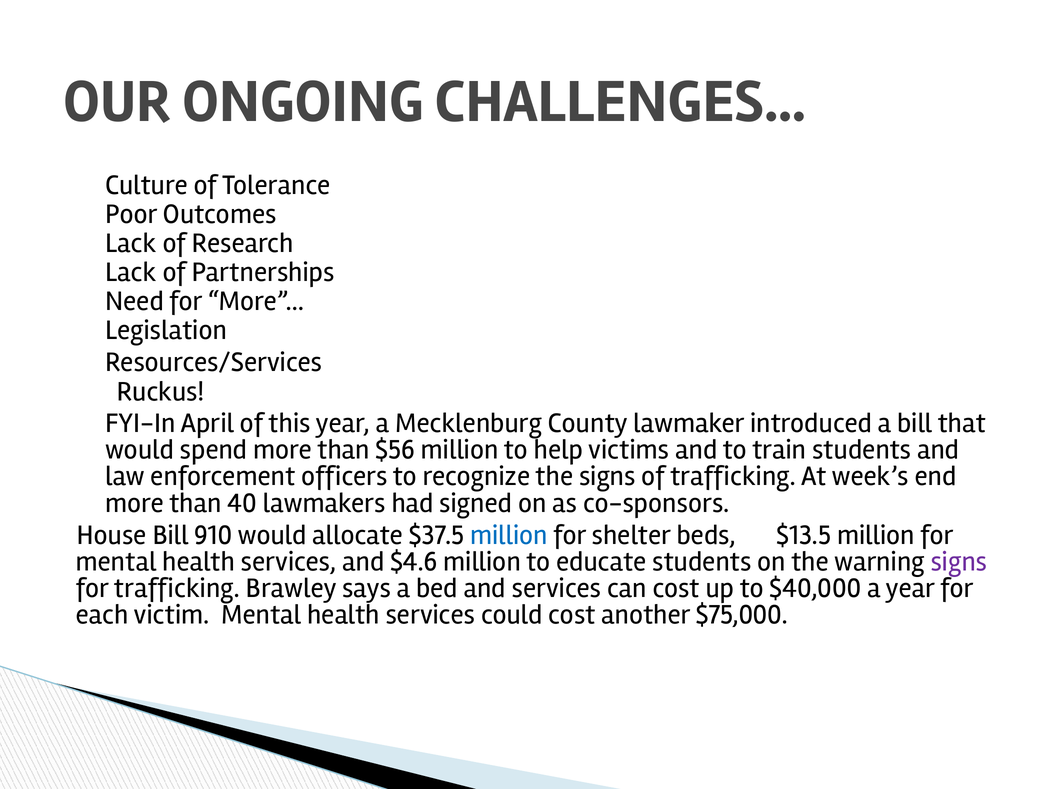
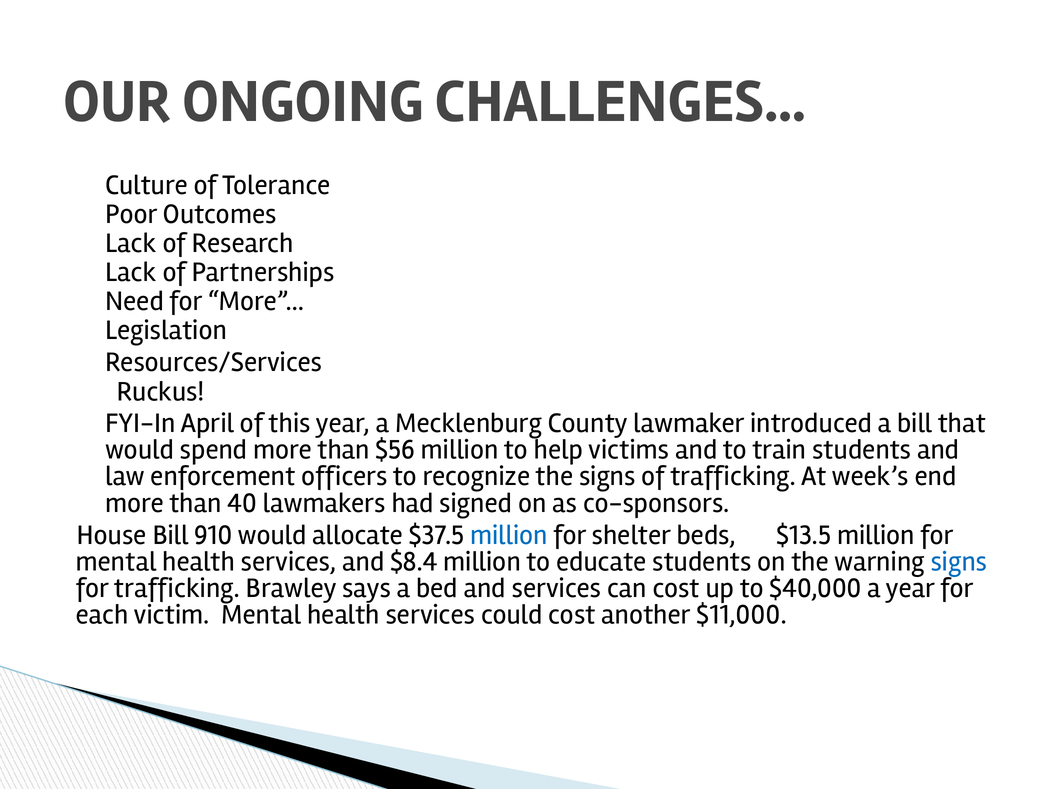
$4.6: $4.6 -> $8.4
signs at (959, 562) colour: purple -> blue
$75,000: $75,000 -> $11,000
